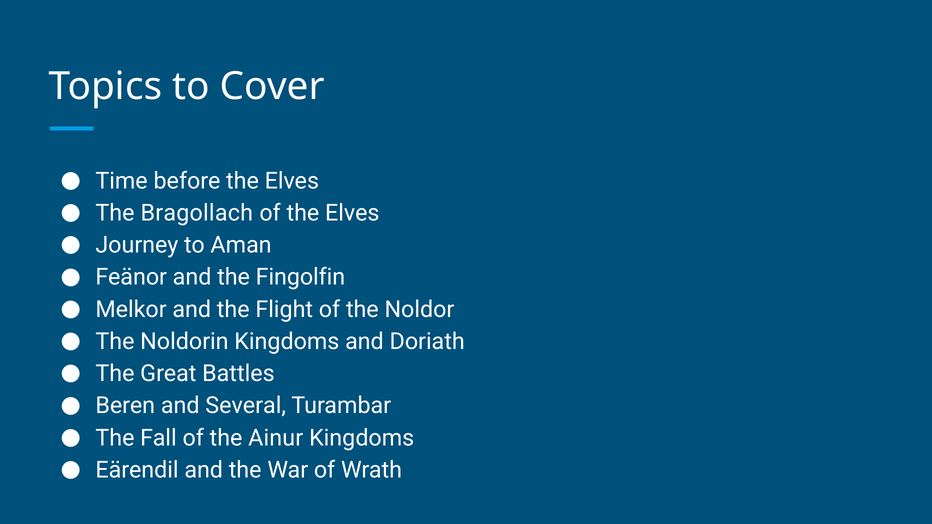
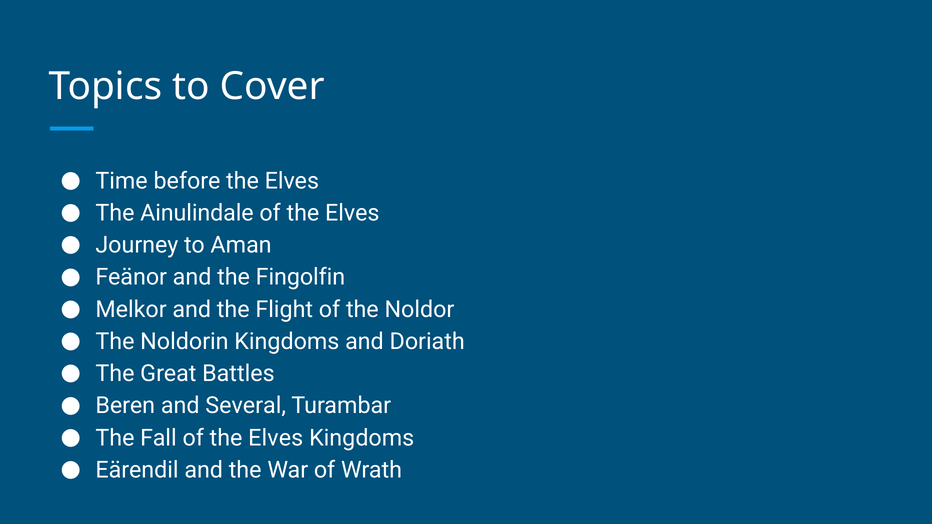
Bragollach: Bragollach -> Ainulindale
Fall of the Ainur: Ainur -> Elves
